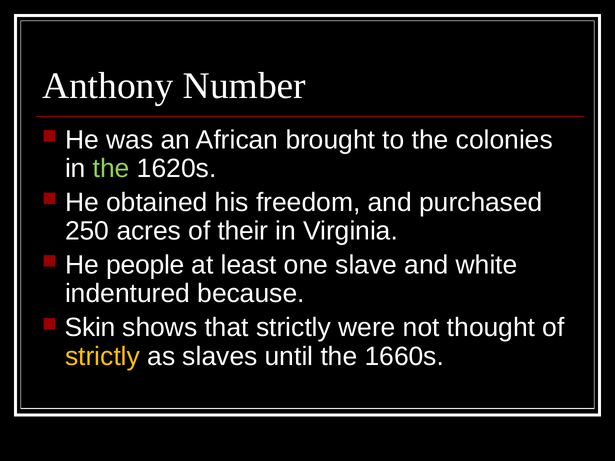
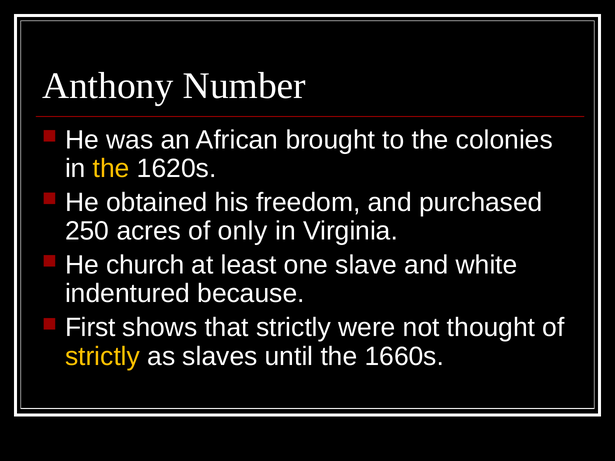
the at (111, 169) colour: light green -> yellow
their: their -> only
people: people -> church
Skin: Skin -> First
